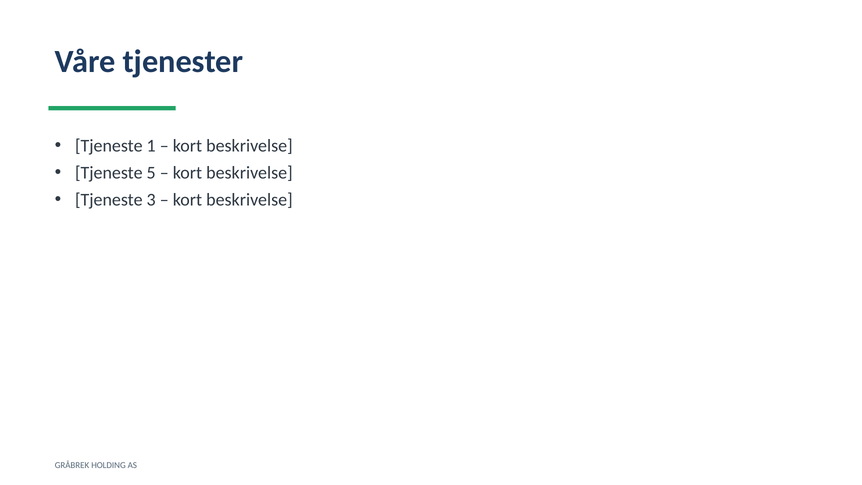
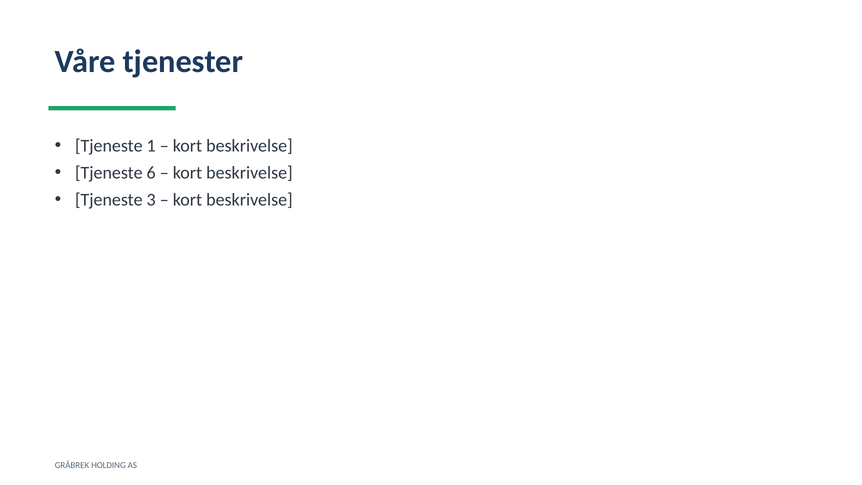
5: 5 -> 6
